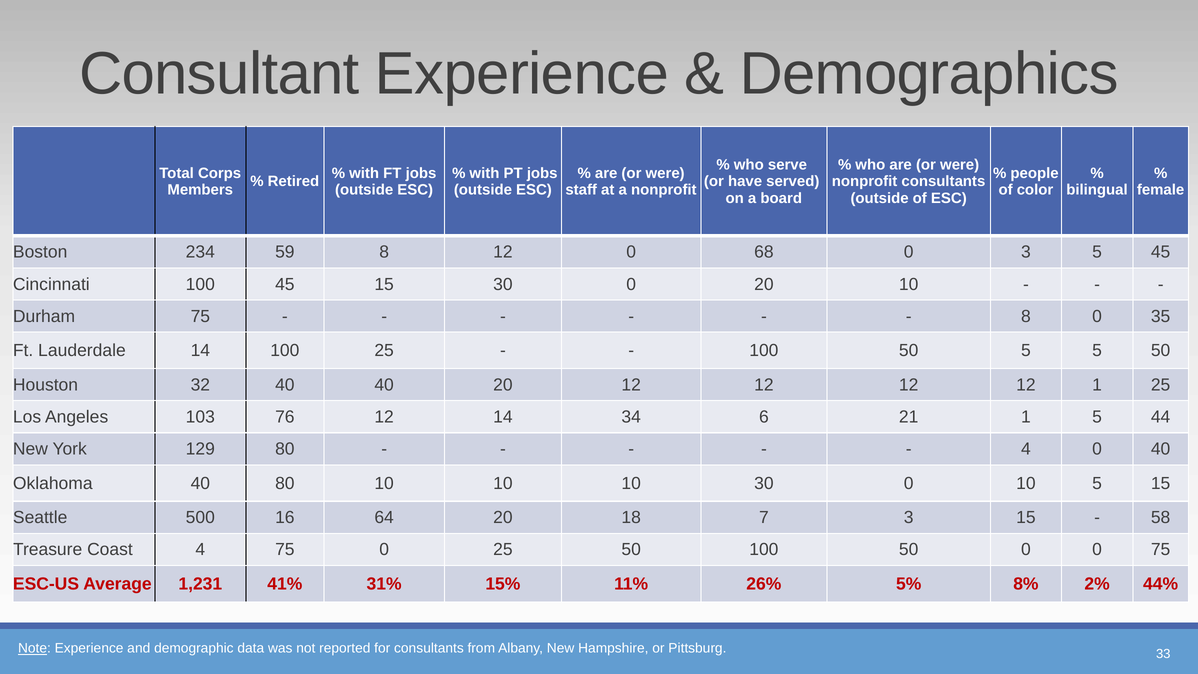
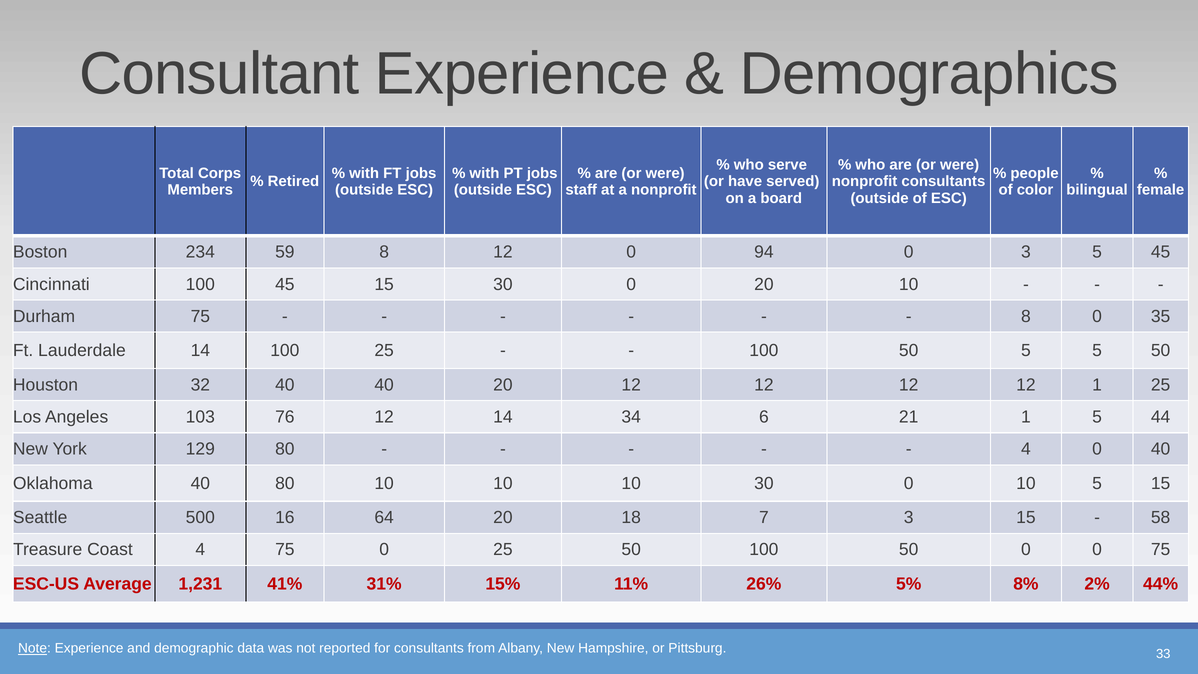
68: 68 -> 94
